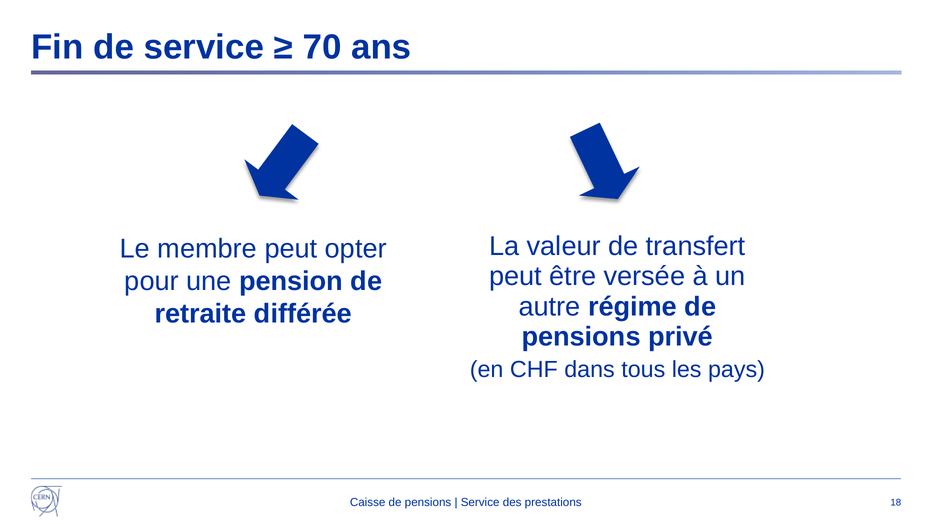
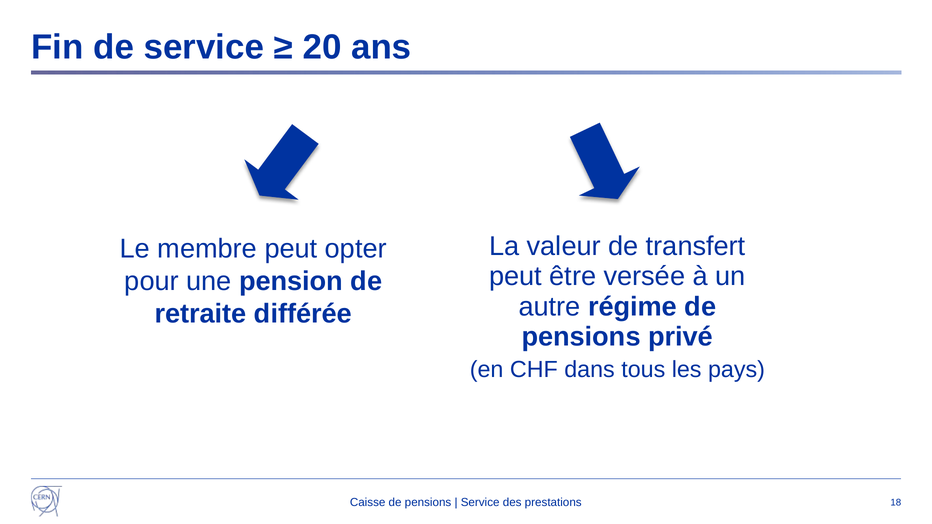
70: 70 -> 20
